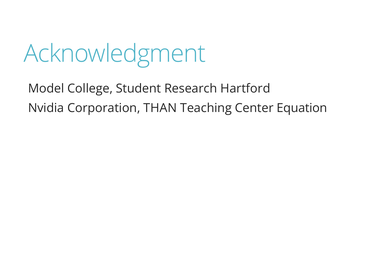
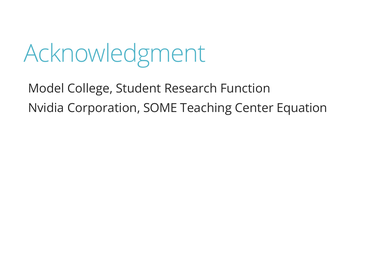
Hartford: Hartford -> Function
THAN: THAN -> SOME
